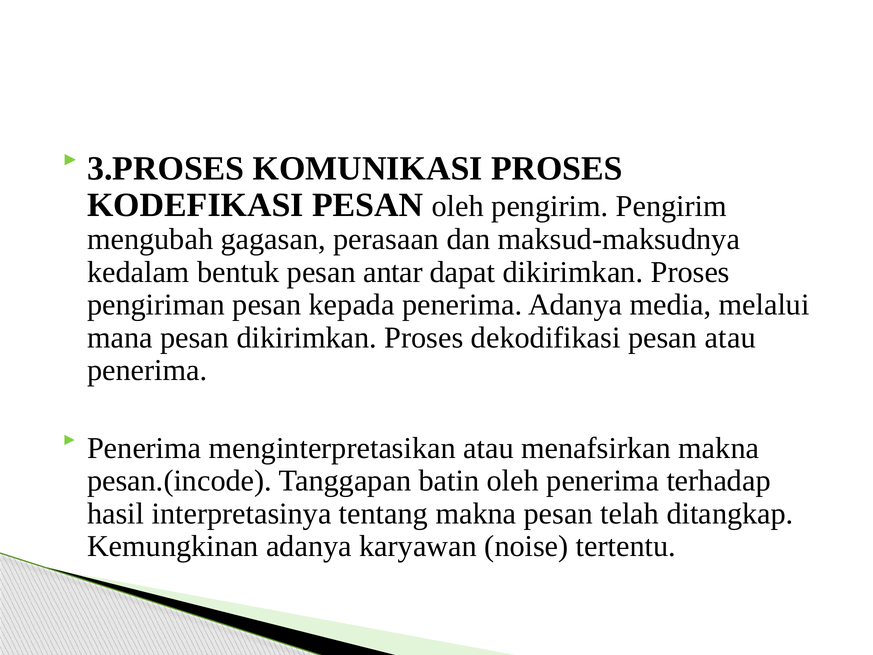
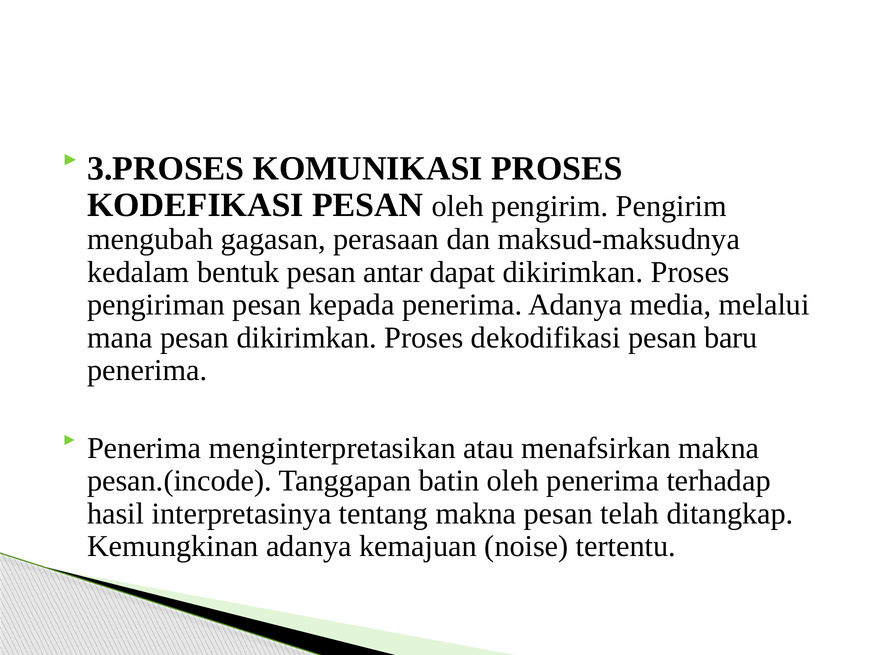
pesan atau: atau -> baru
karyawan: karyawan -> kemajuan
